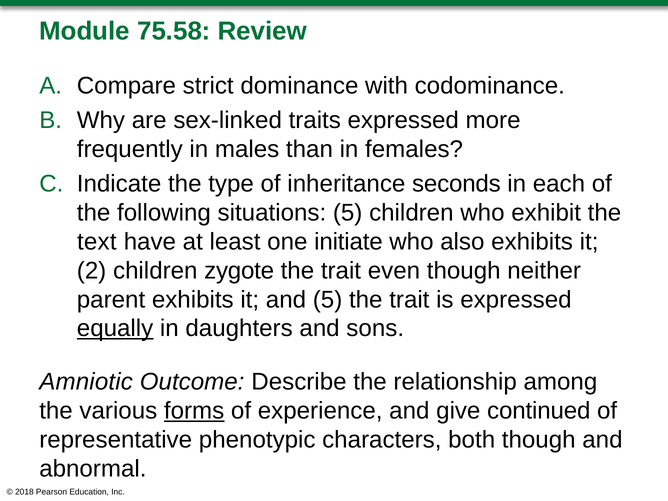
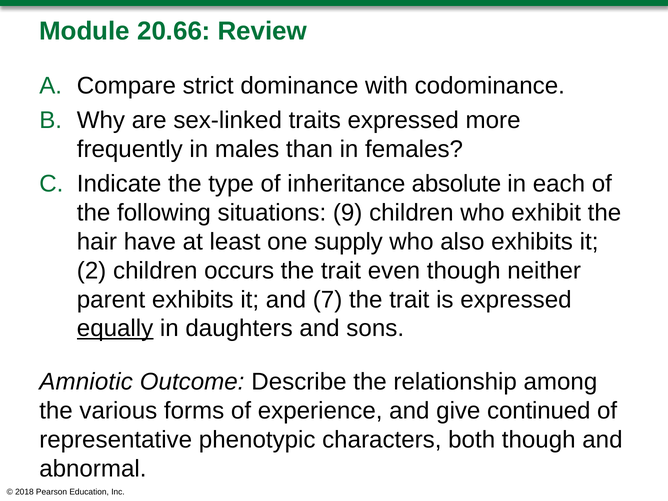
75.58: 75.58 -> 20.66
seconds: seconds -> absolute
situations 5: 5 -> 9
text: text -> hair
initiate: initiate -> supply
zygote: zygote -> occurs
and 5: 5 -> 7
forms underline: present -> none
